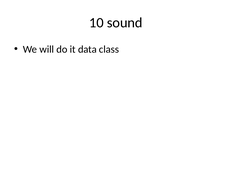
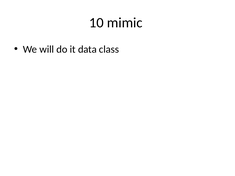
sound: sound -> mimic
